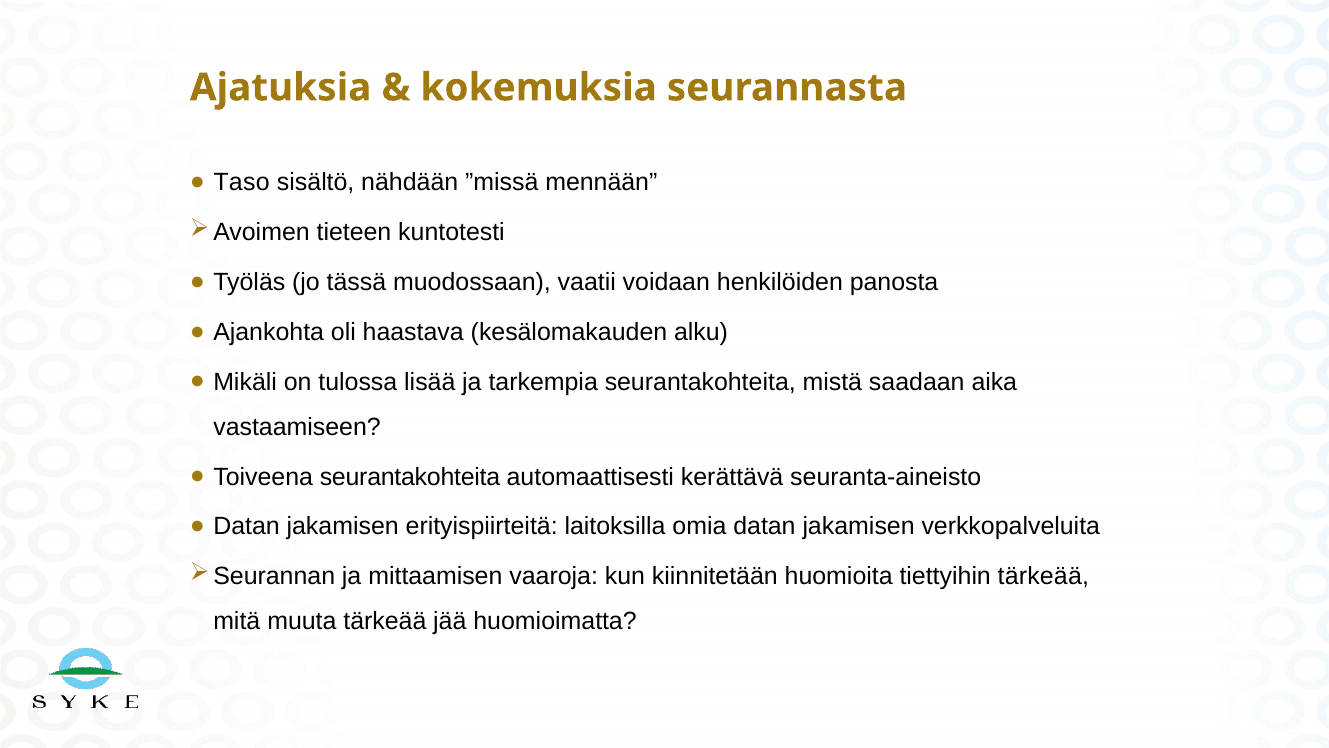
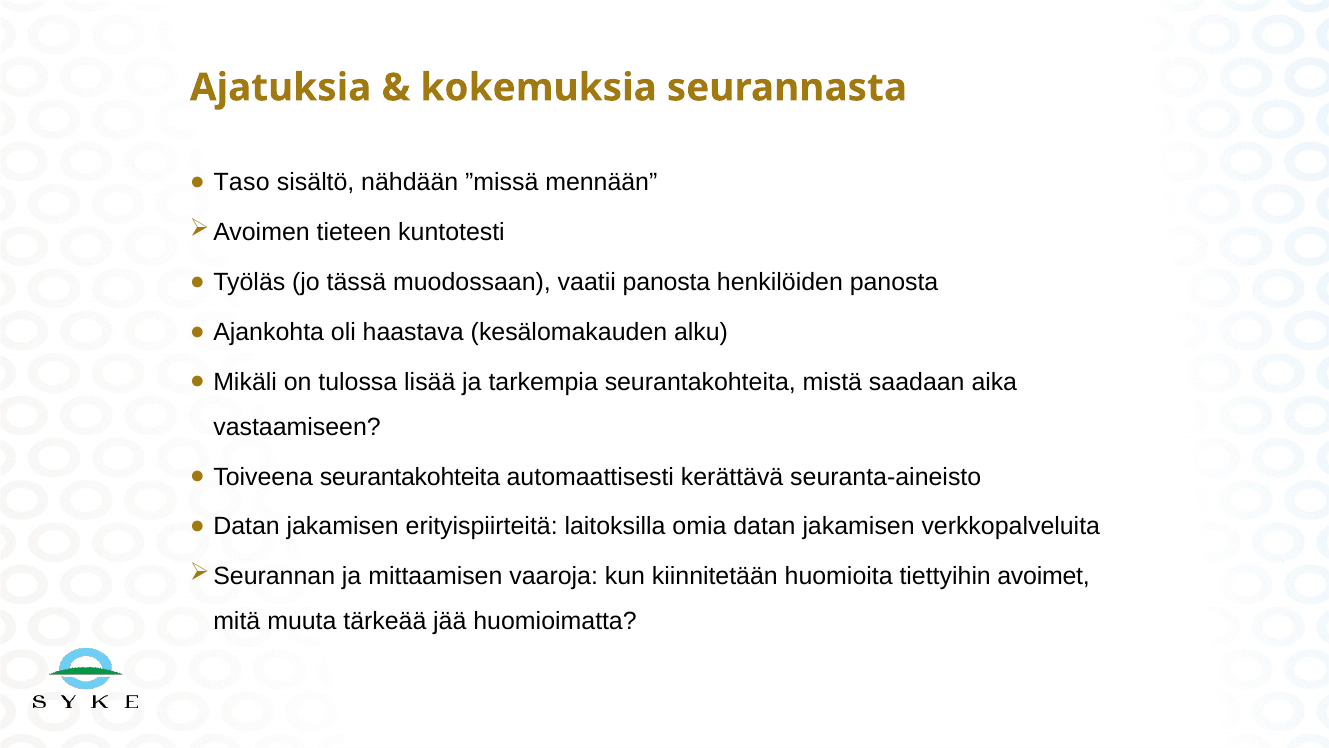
vaatii voidaan: voidaan -> panosta
tiettyihin tärkeää: tärkeää -> avoimet
